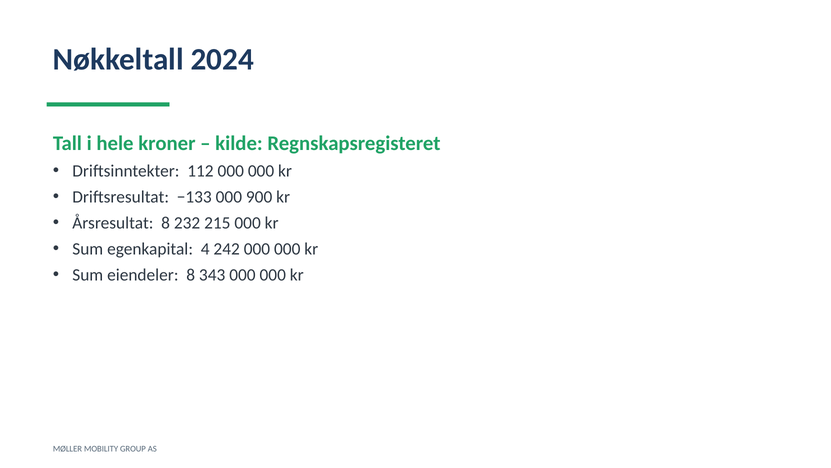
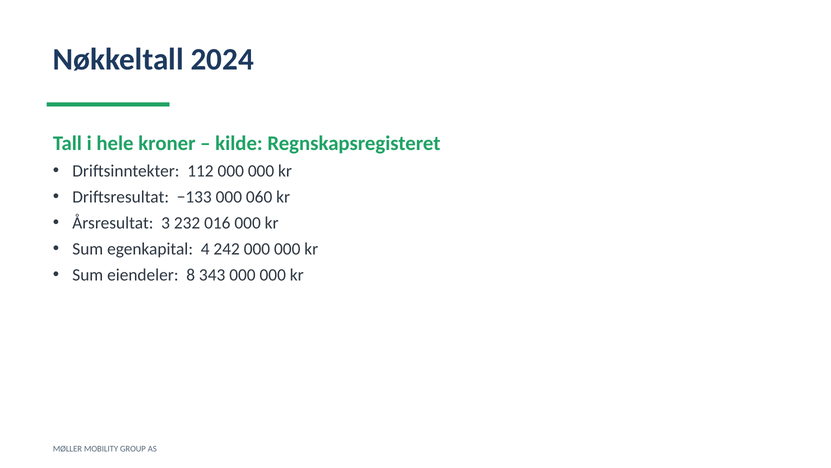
900: 900 -> 060
Årsresultat 8: 8 -> 3
215: 215 -> 016
